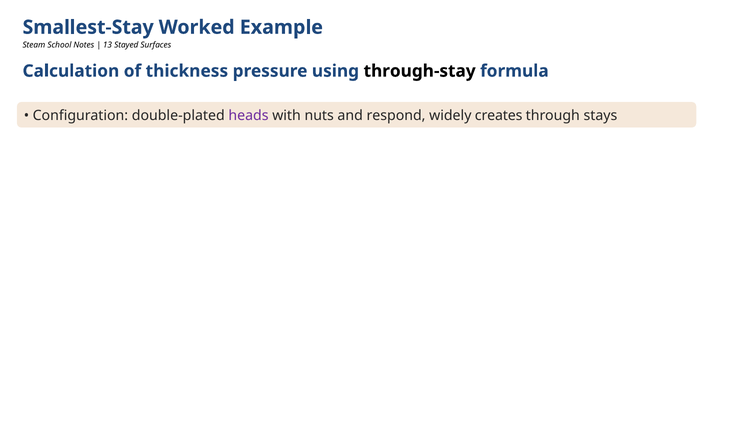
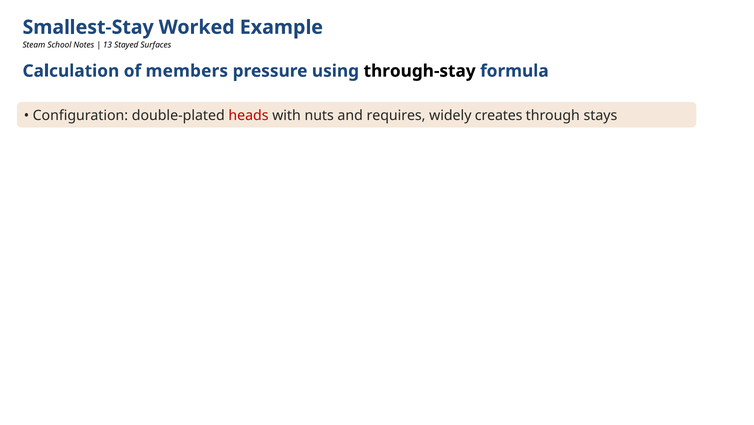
thickness: thickness -> members
heads colour: purple -> red
respond: respond -> requires
